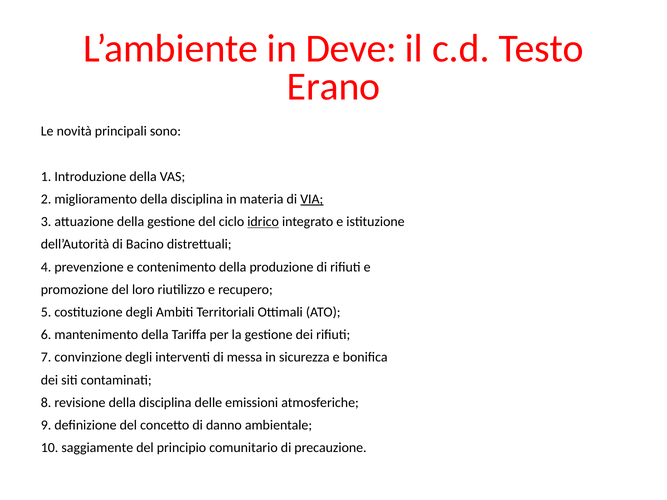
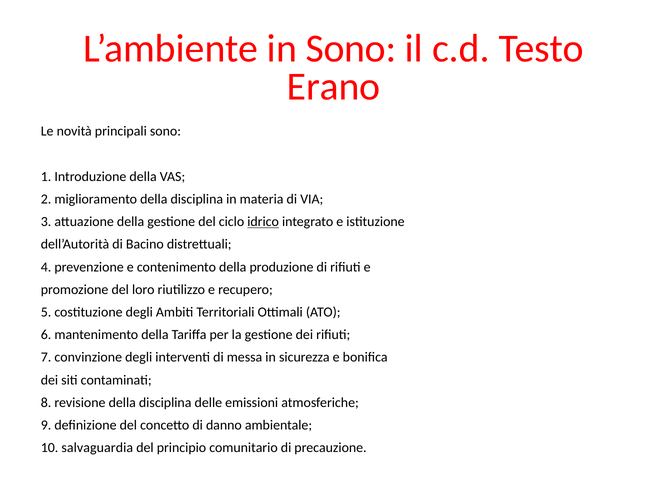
in Deve: Deve -> Sono
VIA underline: present -> none
saggiamente: saggiamente -> salvaguardia
